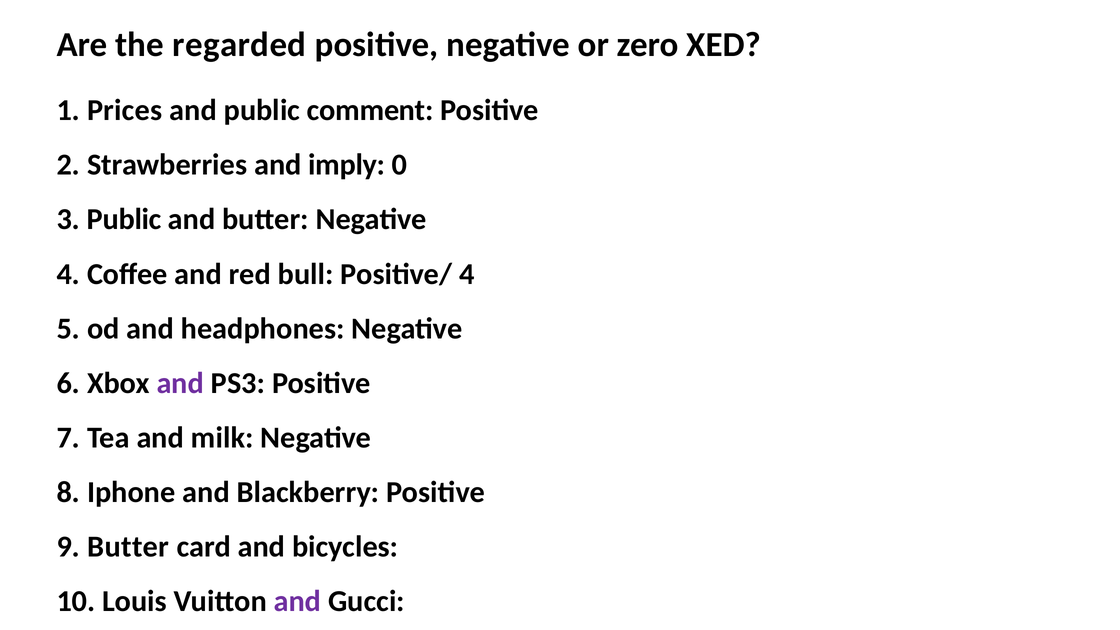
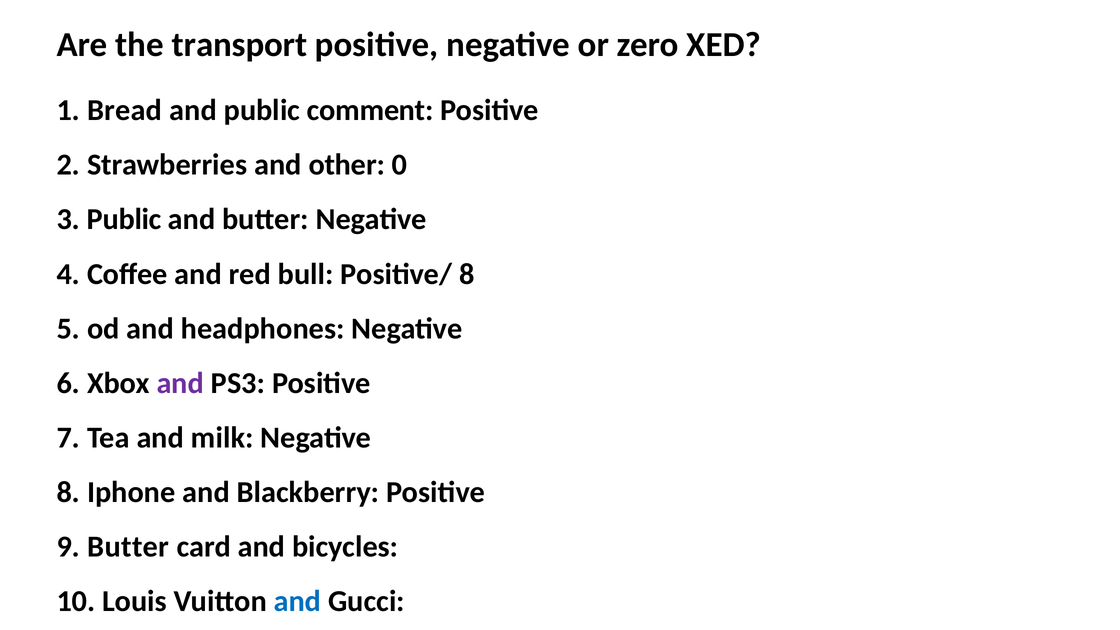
regarded: regarded -> transport
Prices: Prices -> Bread
imply: imply -> other
Positive/ 4: 4 -> 8
and at (297, 601) colour: purple -> blue
